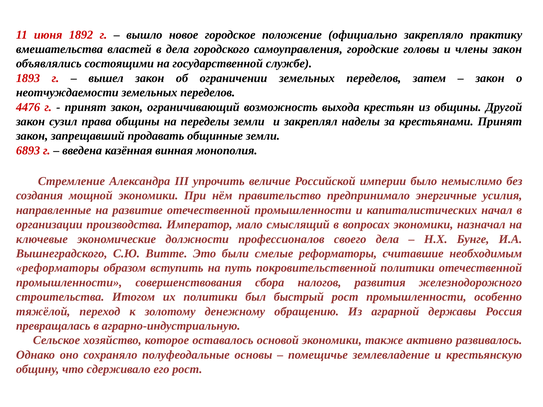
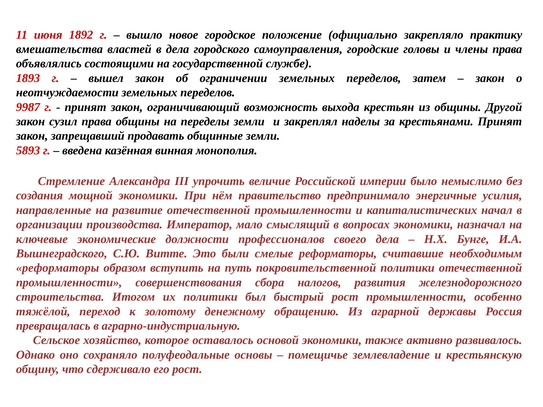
члены закон: закон -> права
4476: 4476 -> 9987
6893: 6893 -> 5893
